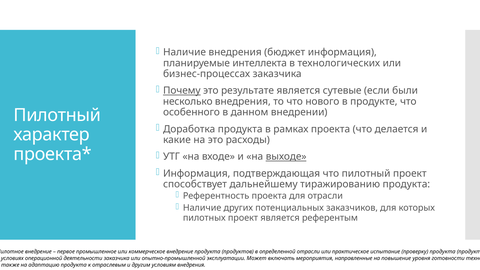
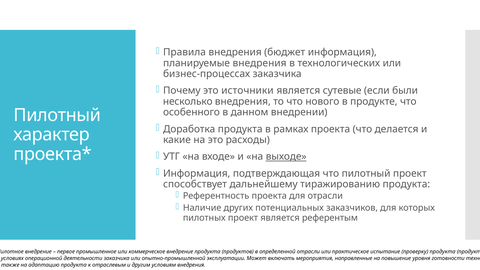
Наличие at (185, 52): Наличие -> Правила
планируемые интеллекта: интеллекта -> внедрения
Почему underline: present -> none
результате: результате -> источники
